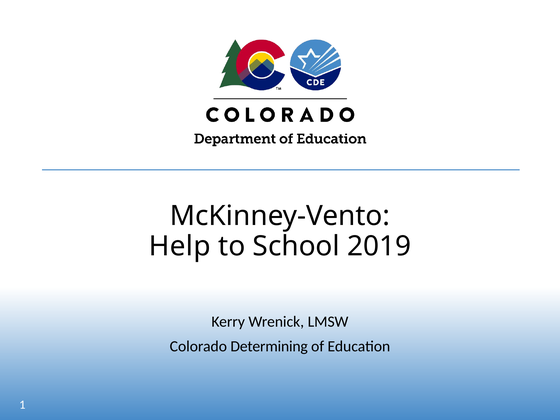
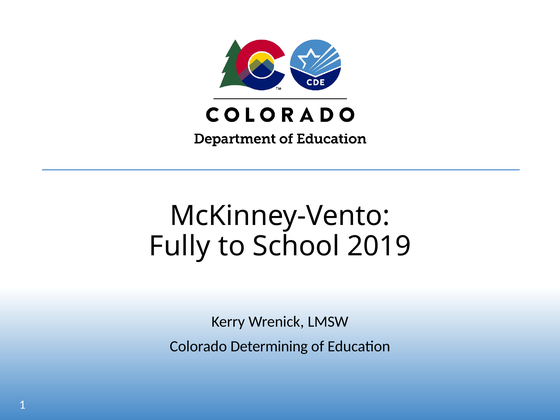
Help: Help -> Fully
